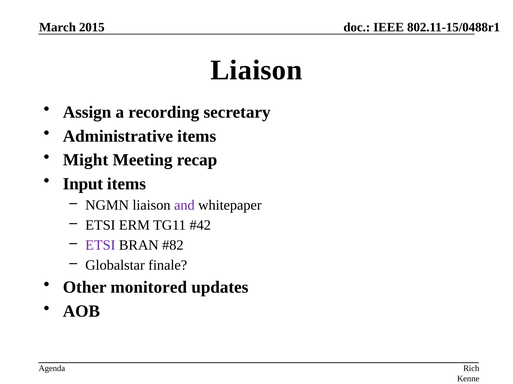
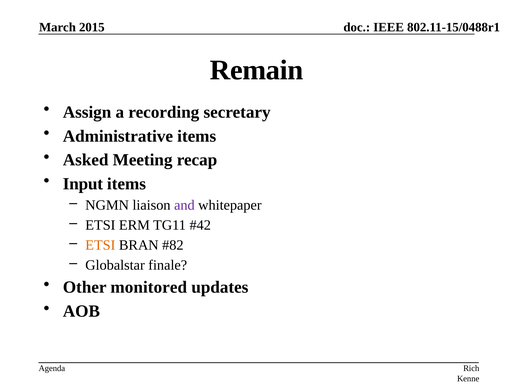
Liaison at (256, 70): Liaison -> Remain
Might: Might -> Asked
ETSI at (100, 246) colour: purple -> orange
